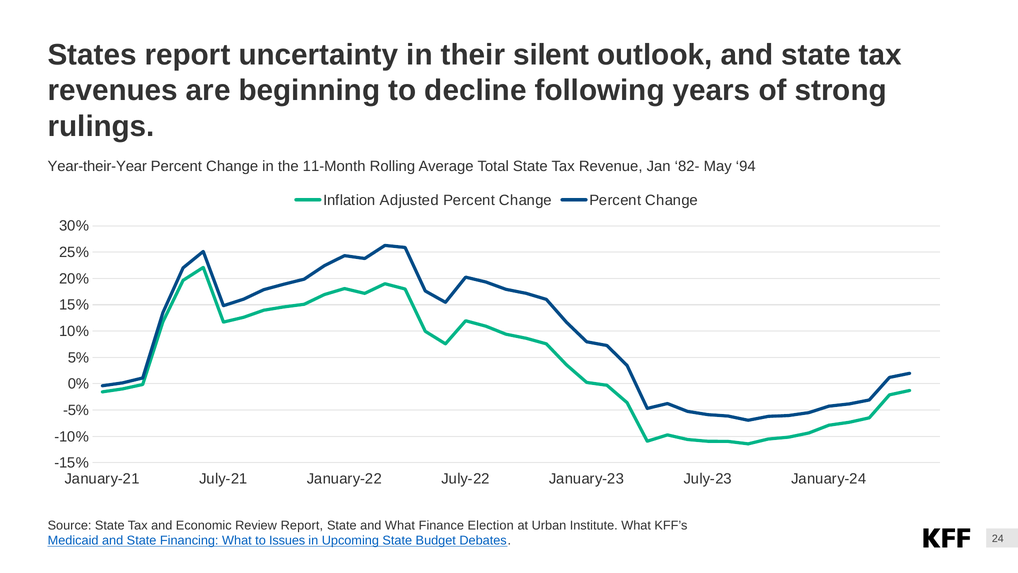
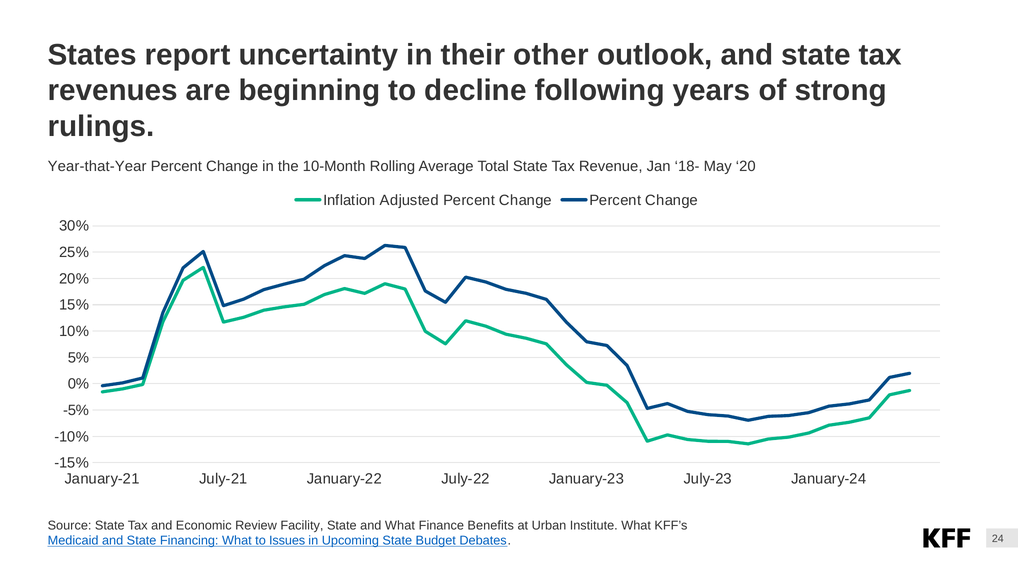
silent: silent -> other
Year-their-Year: Year-their-Year -> Year-that-Year
11-Month: 11-Month -> 10-Month
82-: 82- -> 18-
94: 94 -> 20
Review Report: Report -> Facility
Election: Election -> Benefits
